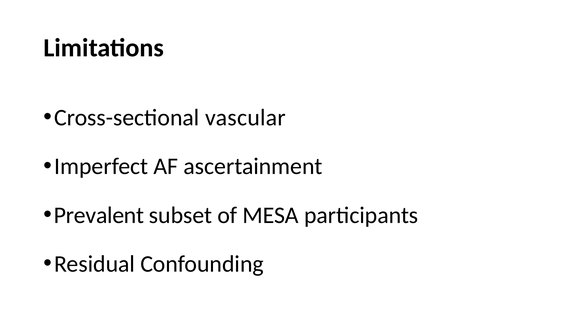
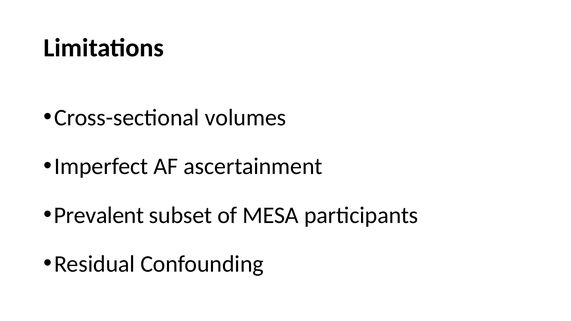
vascular: vascular -> volumes
